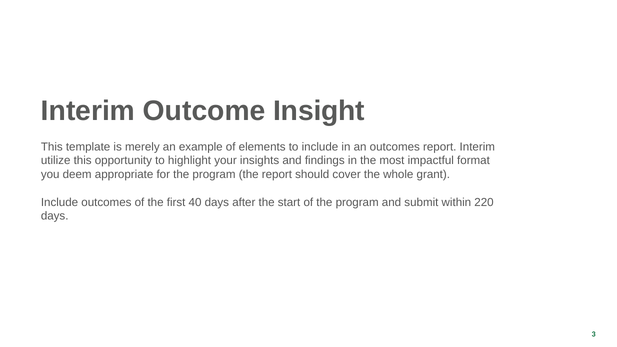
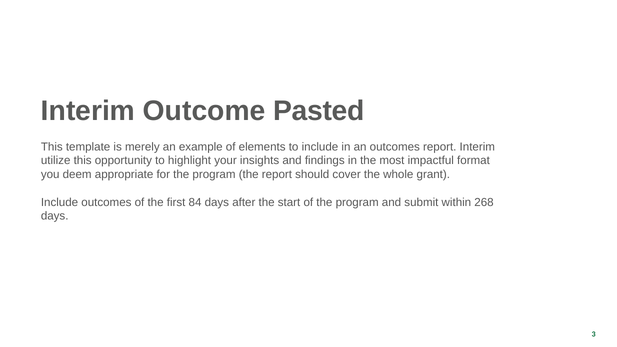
Insight: Insight -> Pasted
40: 40 -> 84
220: 220 -> 268
